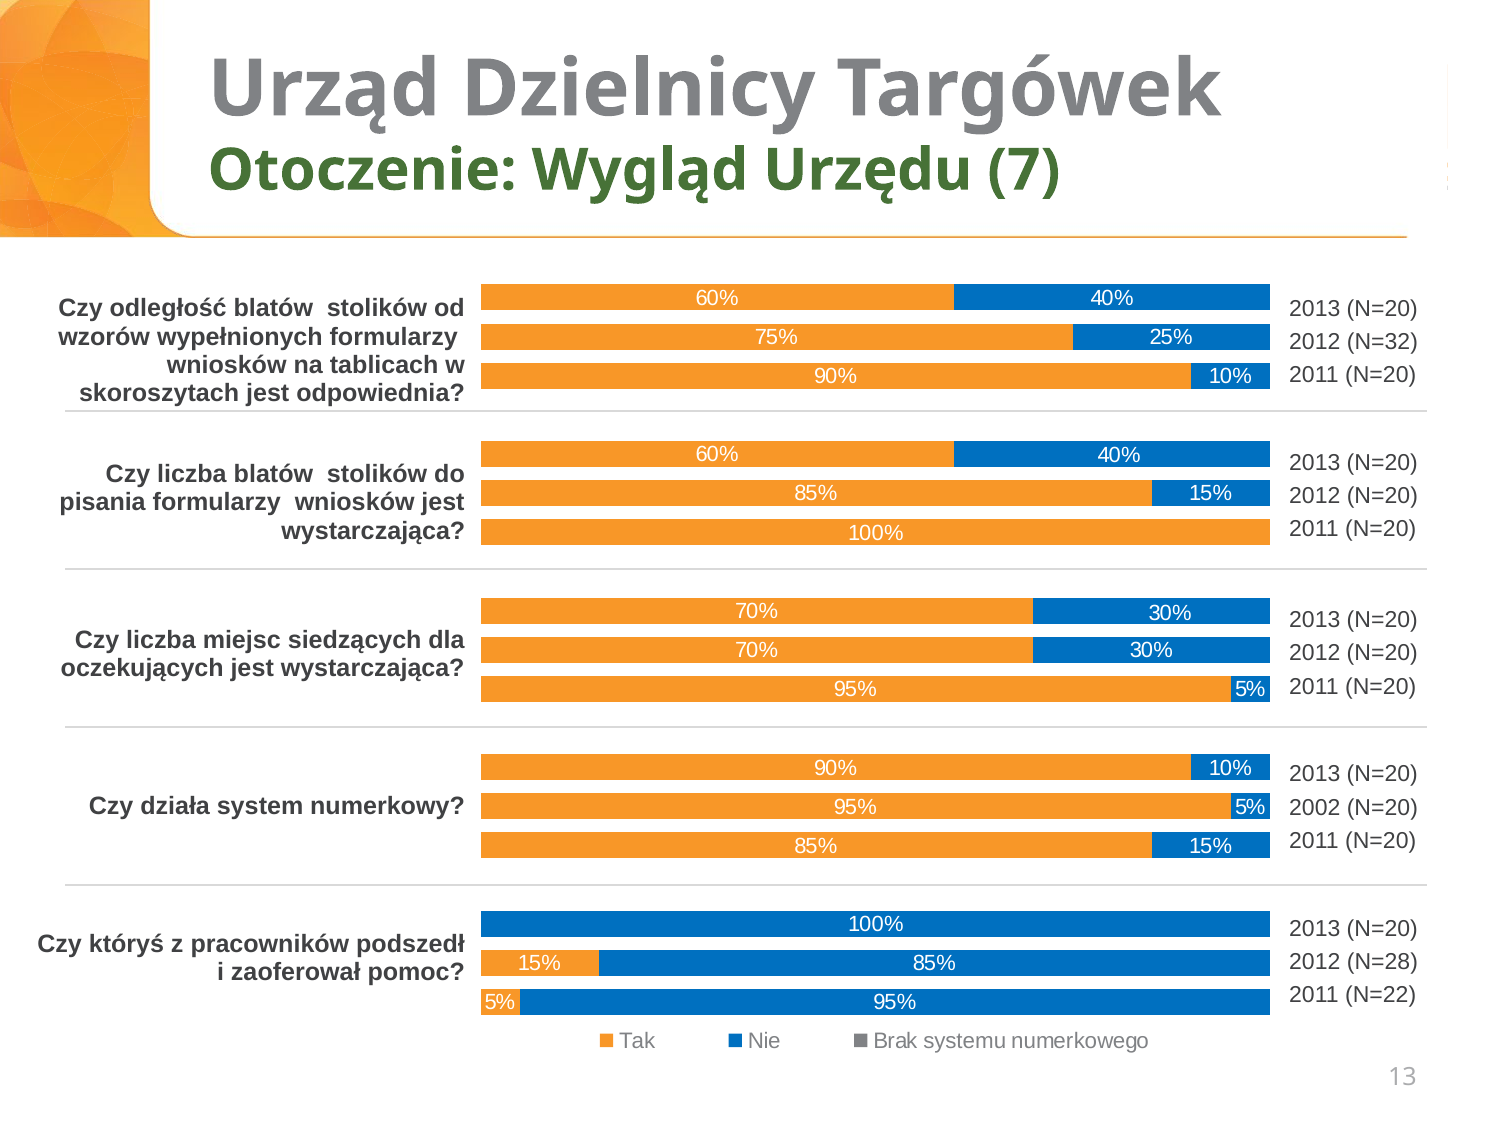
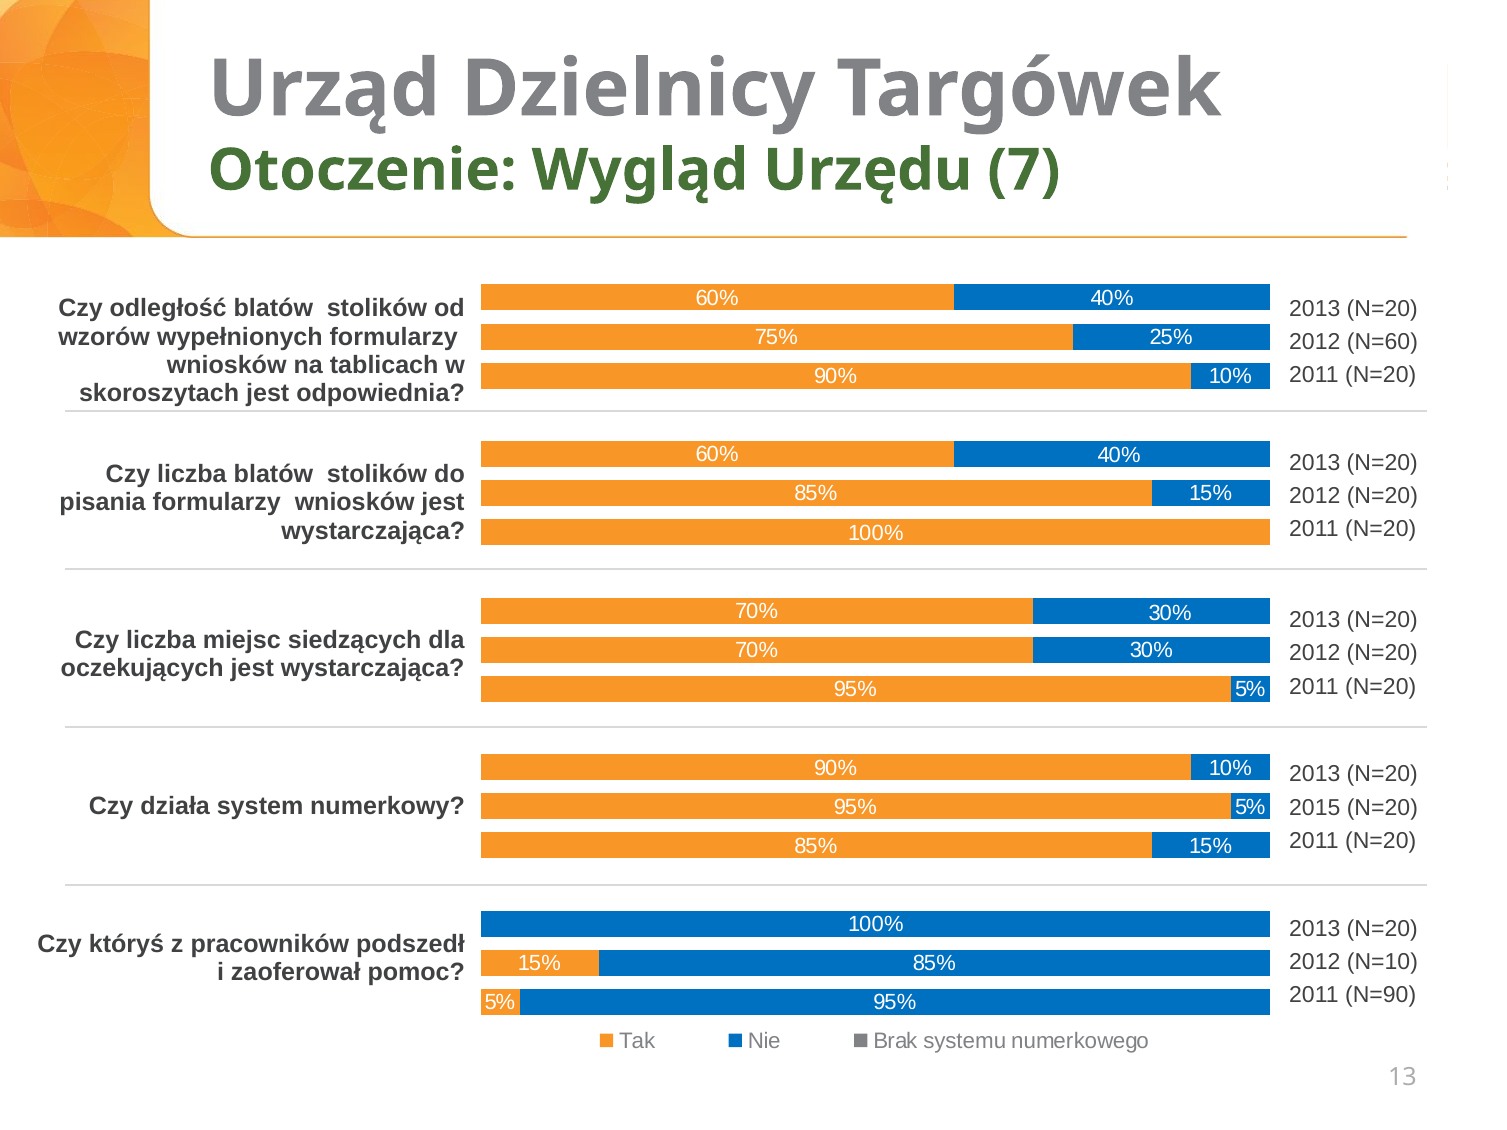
N=32: N=32 -> N=60
2002: 2002 -> 2015
N=28: N=28 -> N=10
N=22: N=22 -> N=90
